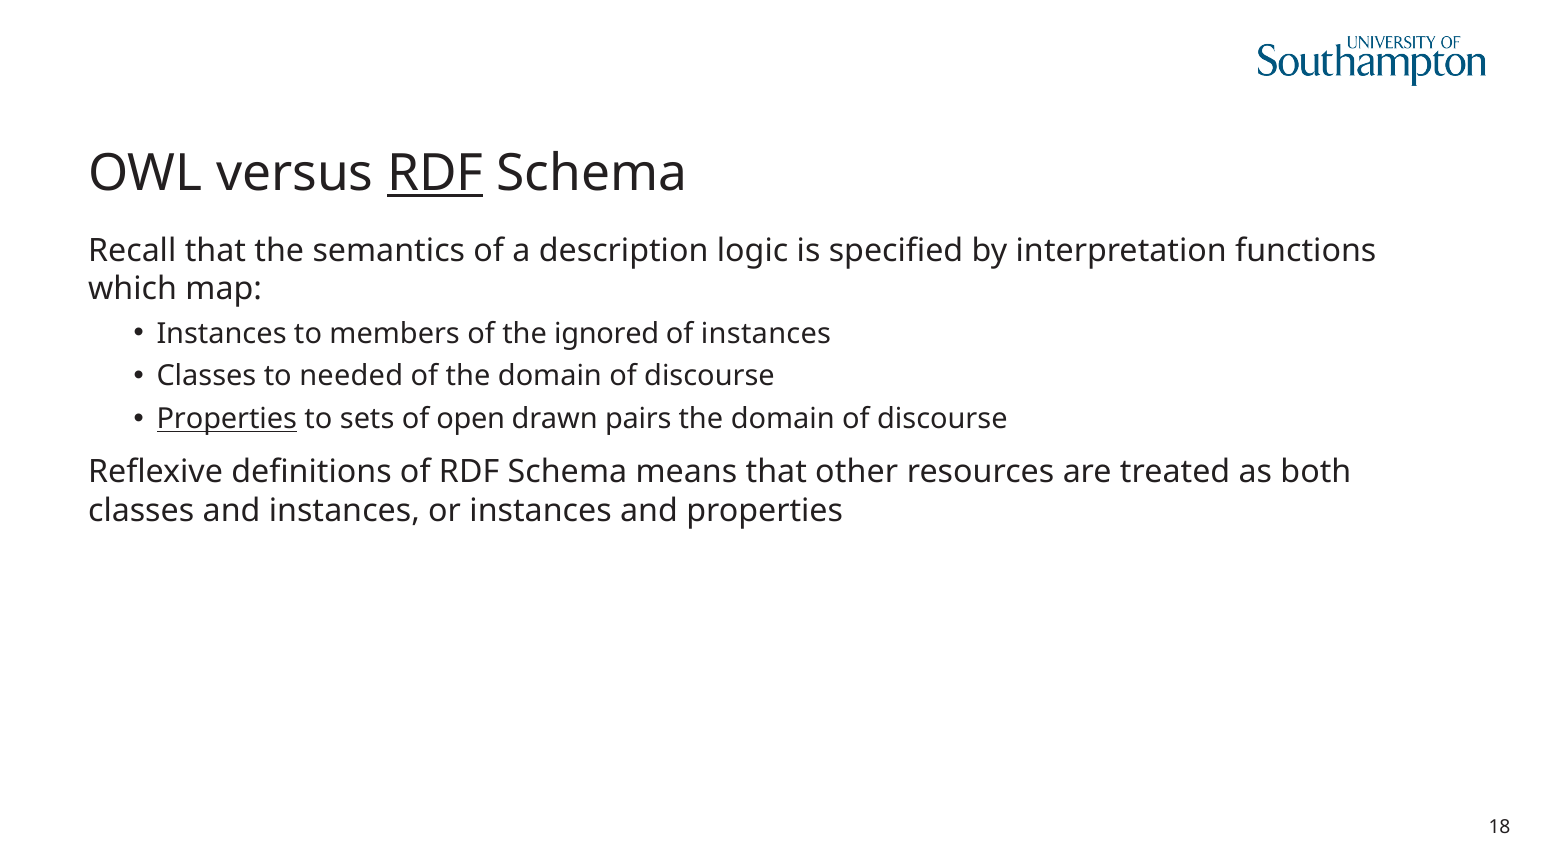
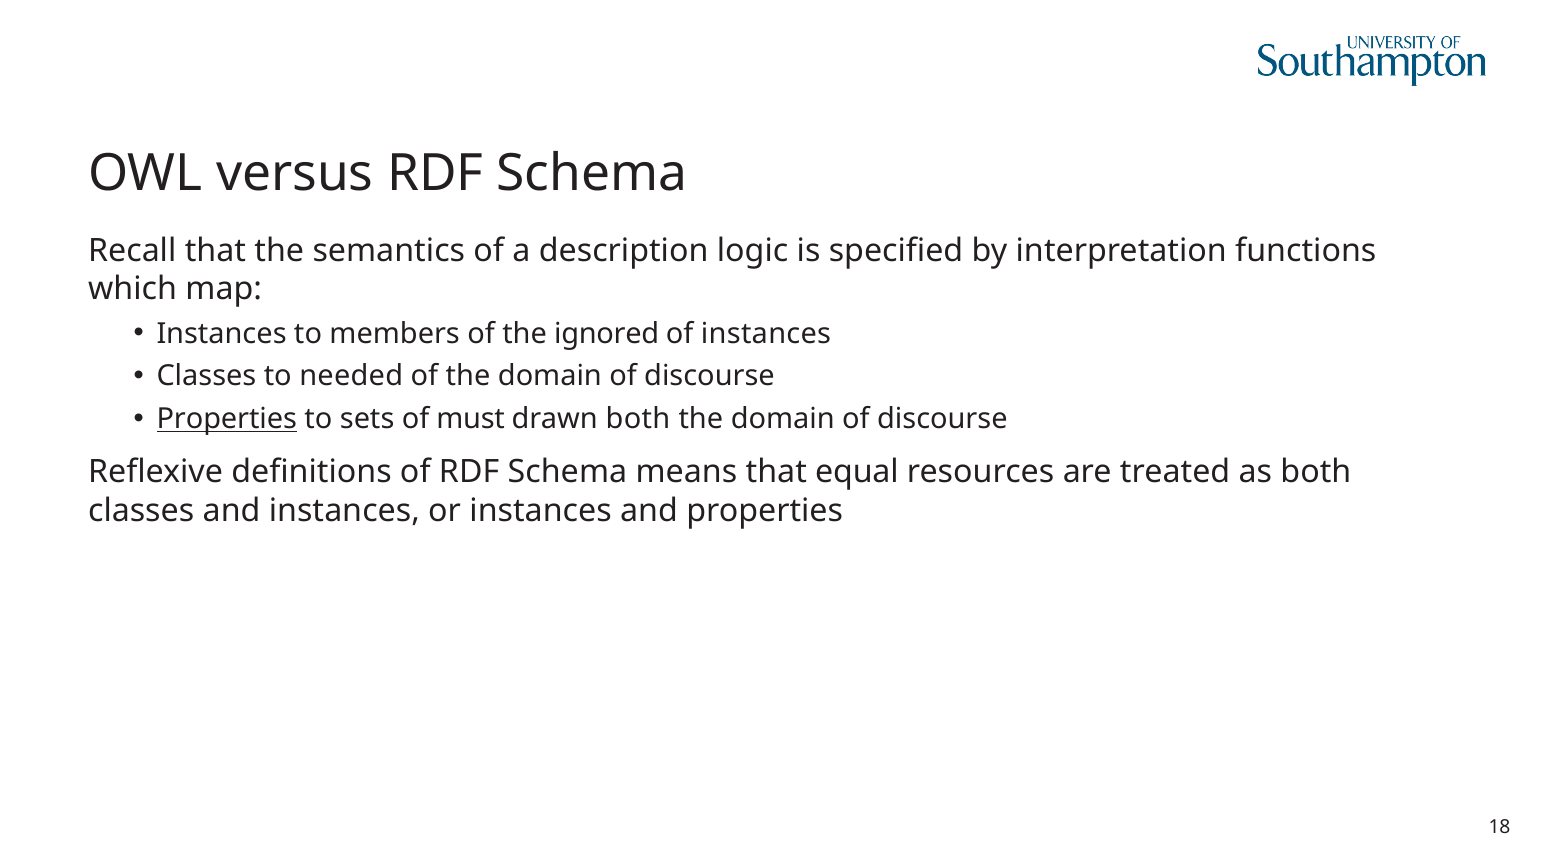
RDF at (435, 174) underline: present -> none
open: open -> must
drawn pairs: pairs -> both
other: other -> equal
